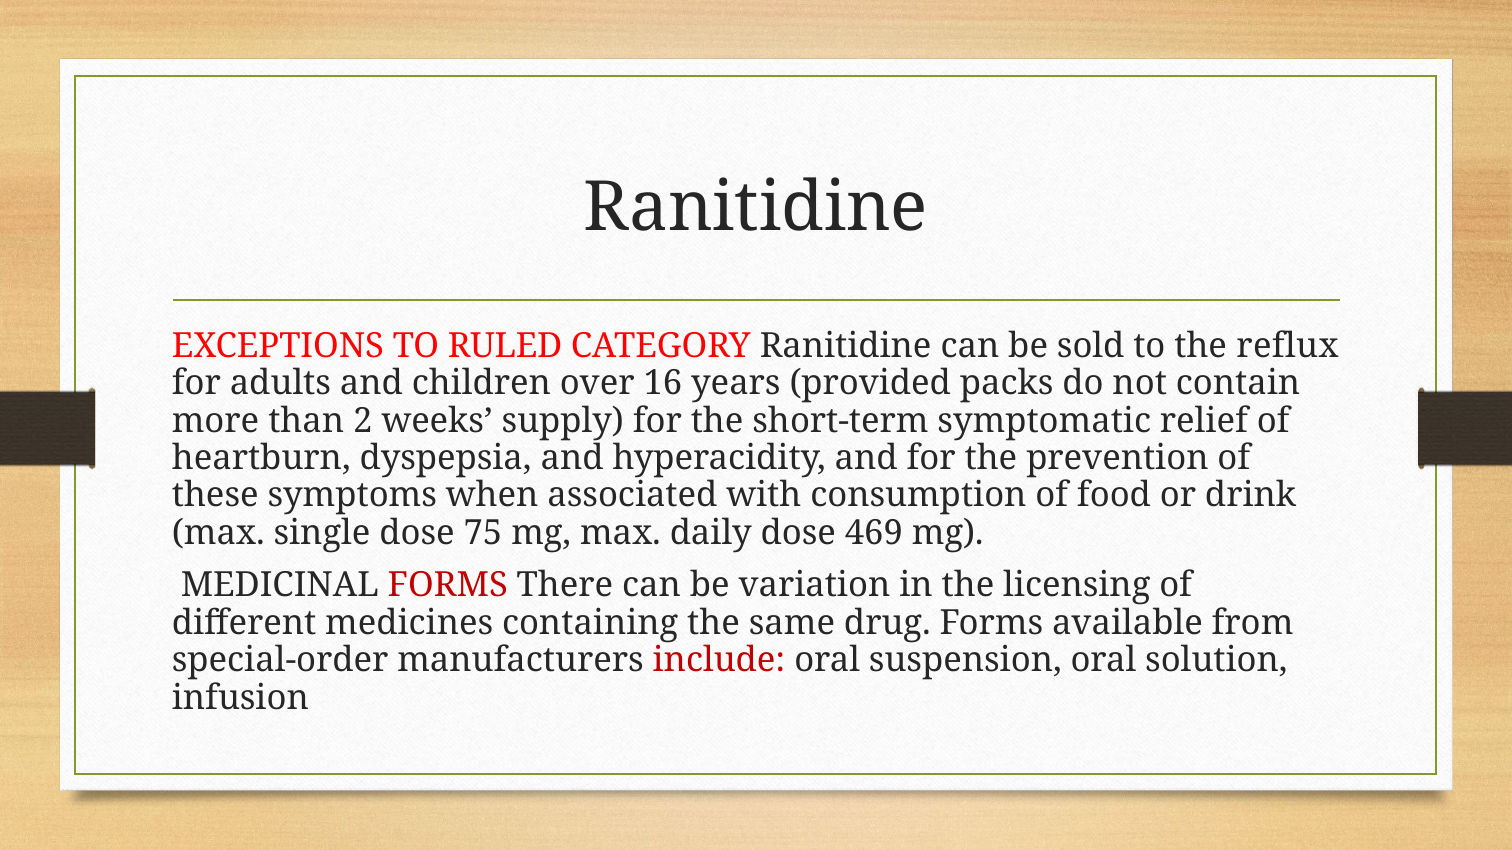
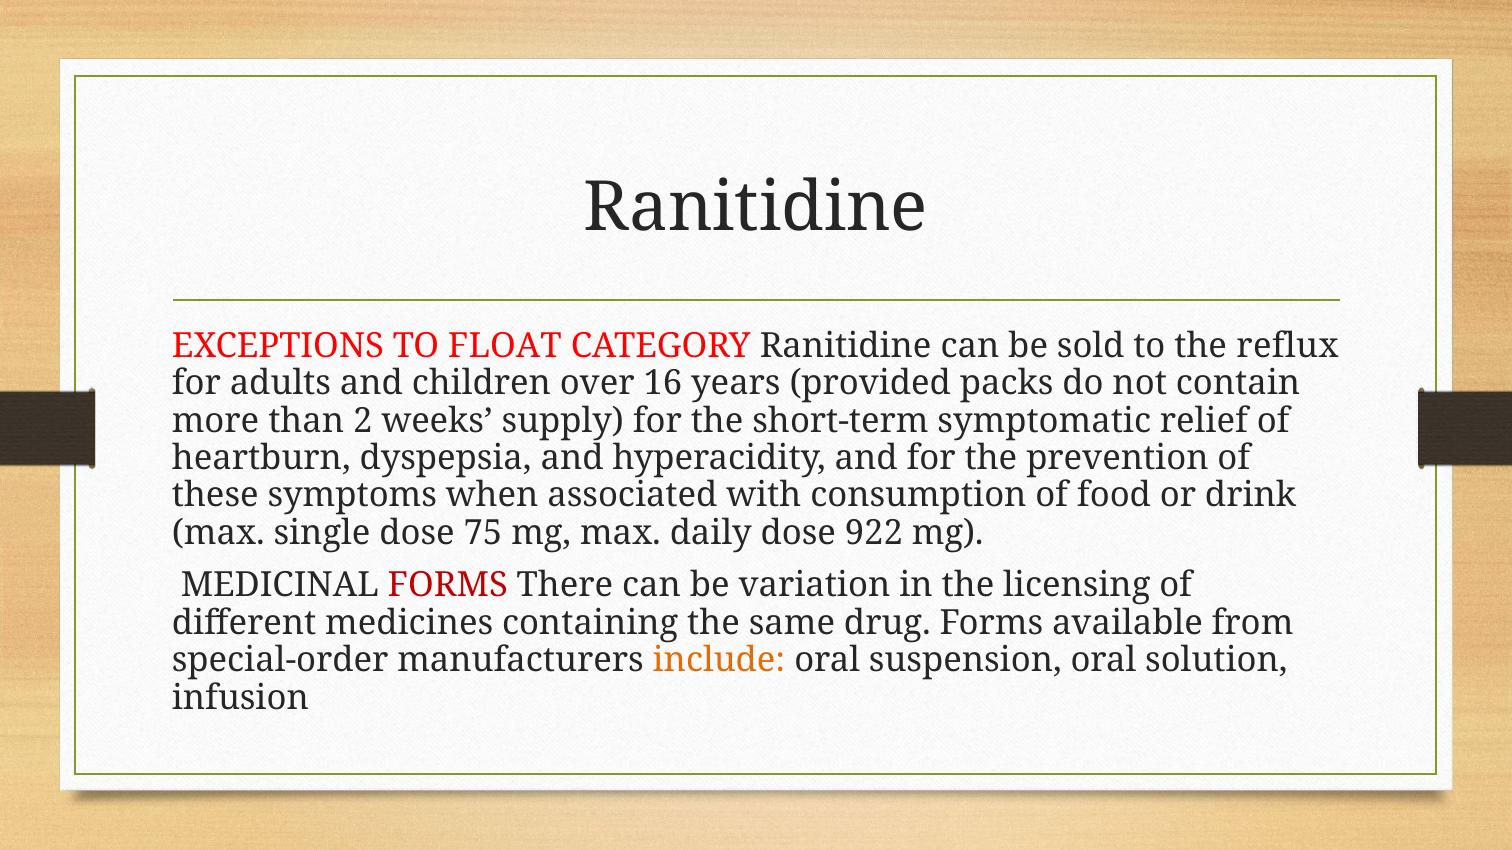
RULED: RULED -> FLOAT
469: 469 -> 922
include colour: red -> orange
